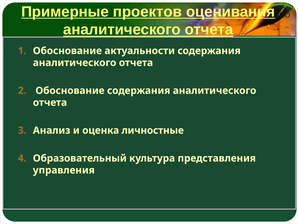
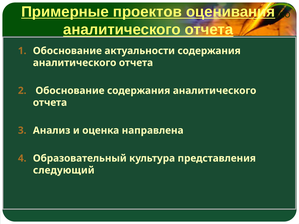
личностные: личностные -> направлена
управления: управления -> следующий
